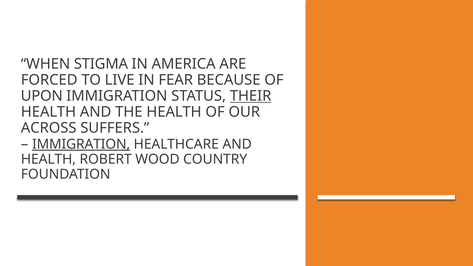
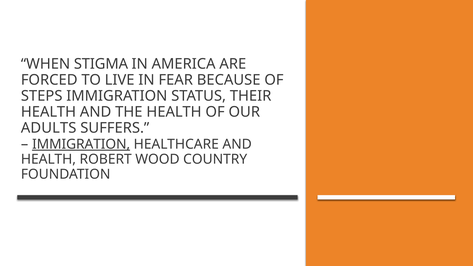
UPON: UPON -> STEPS
THEIR underline: present -> none
ACROSS: ACROSS -> ADULTS
